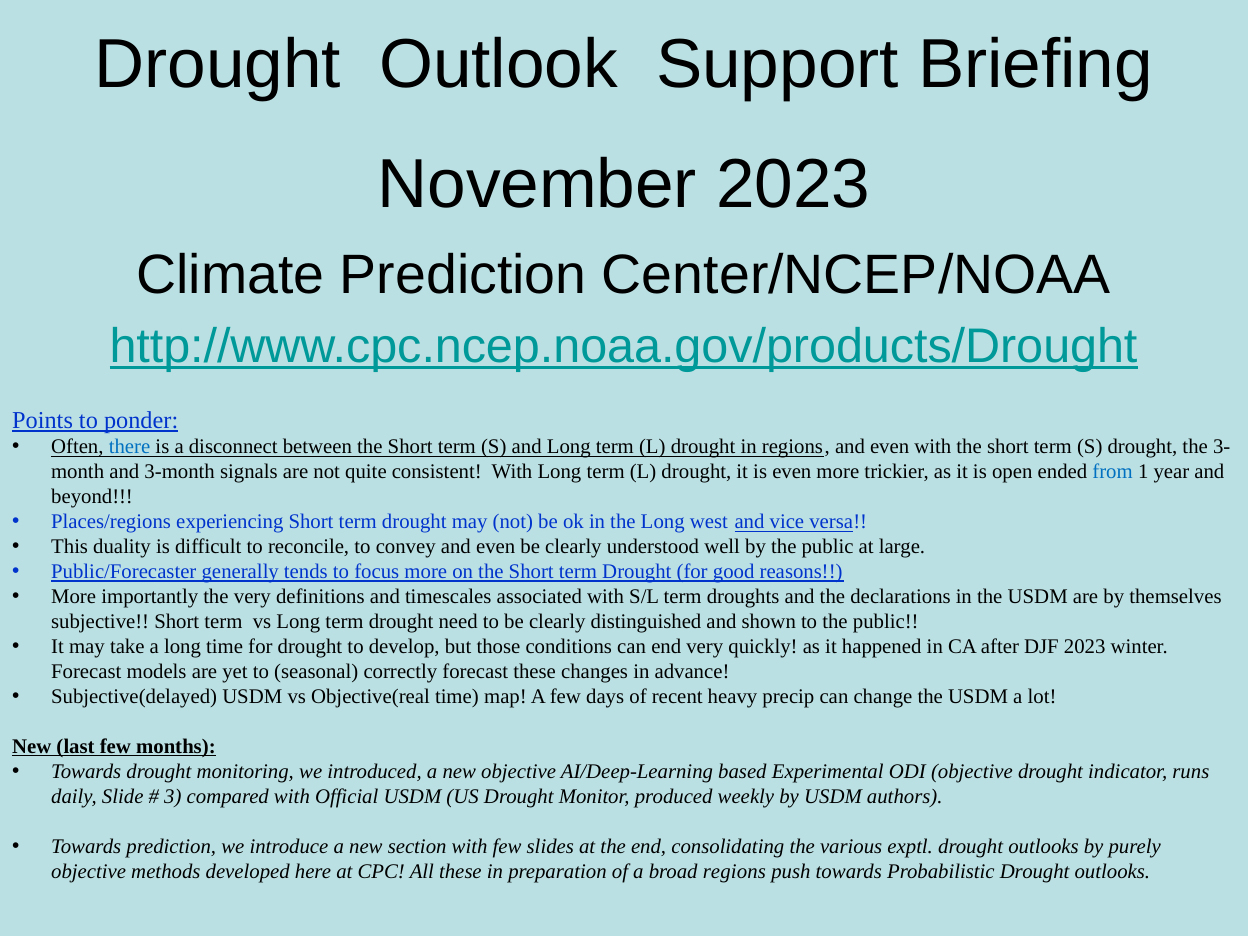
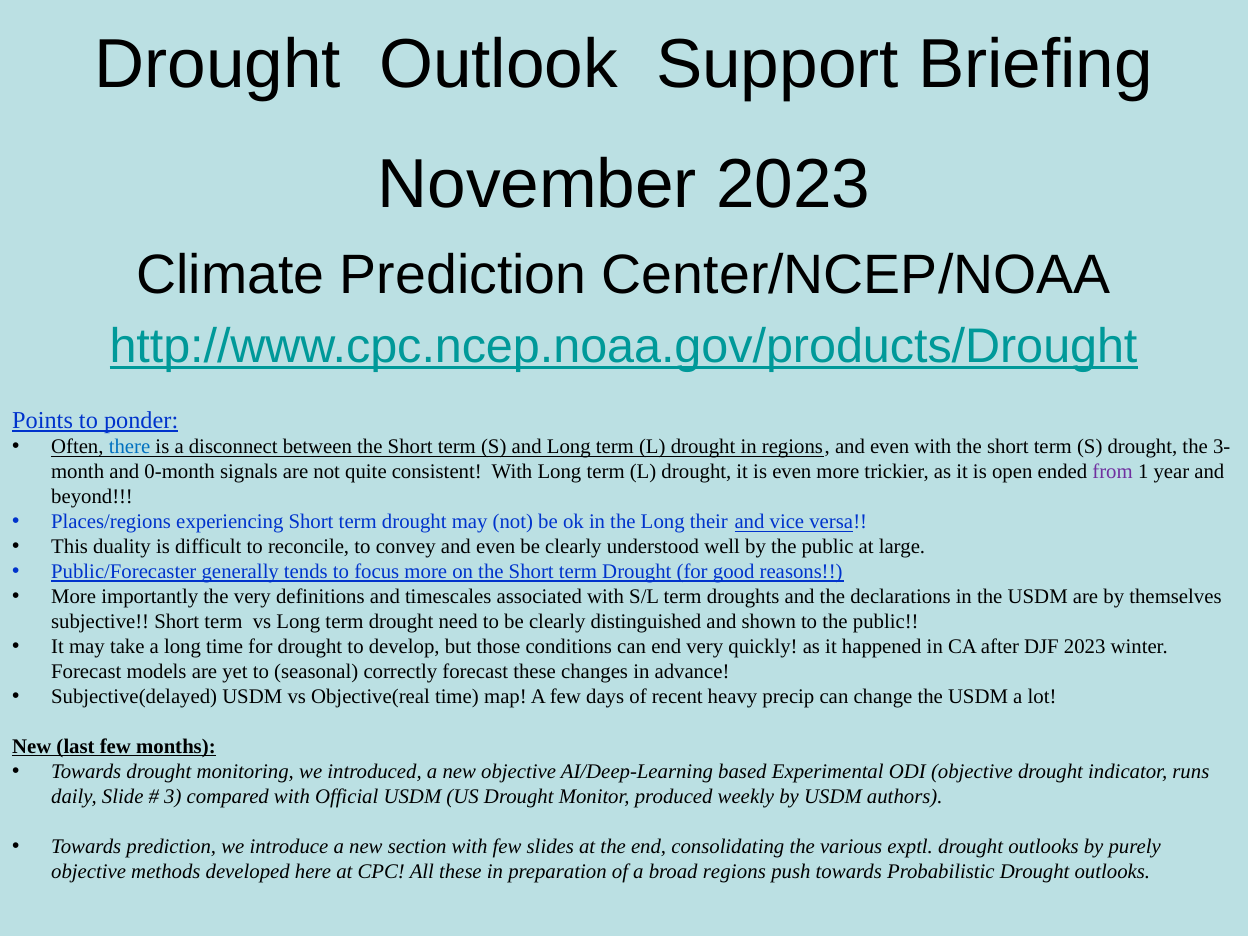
3-month: 3-month -> 0-month
from colour: blue -> purple
west: west -> their
